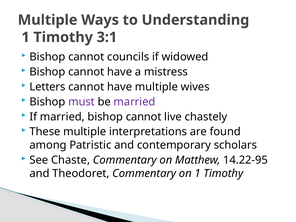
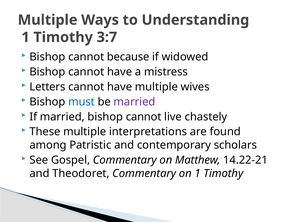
3:1: 3:1 -> 3:7
councils: councils -> because
must colour: purple -> blue
Chaste: Chaste -> Gospel
14.22-95: 14.22-95 -> 14.22-21
